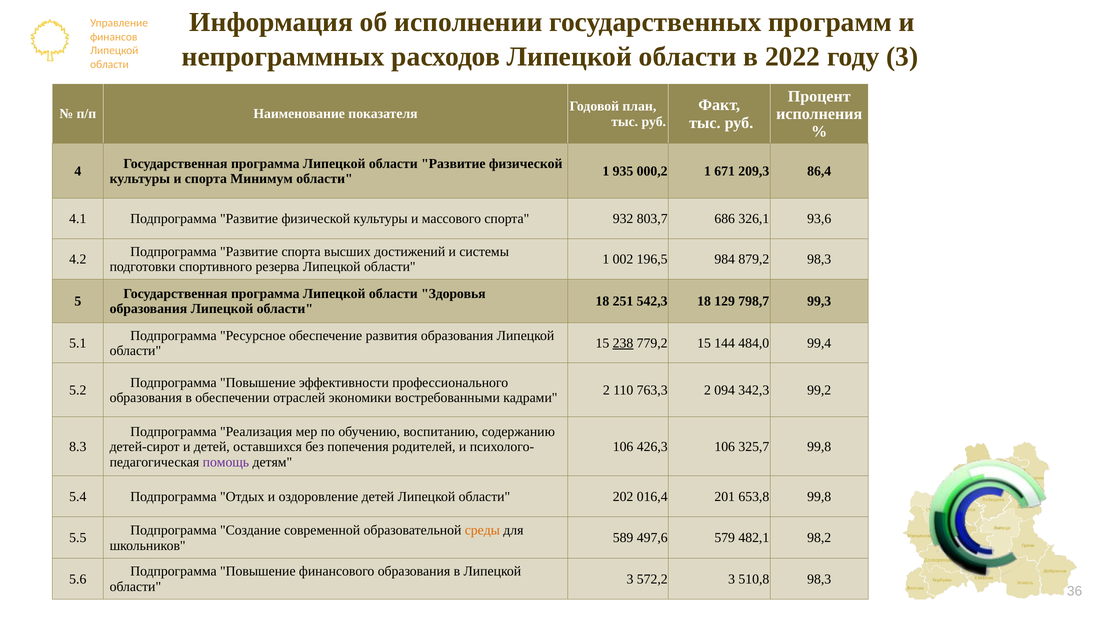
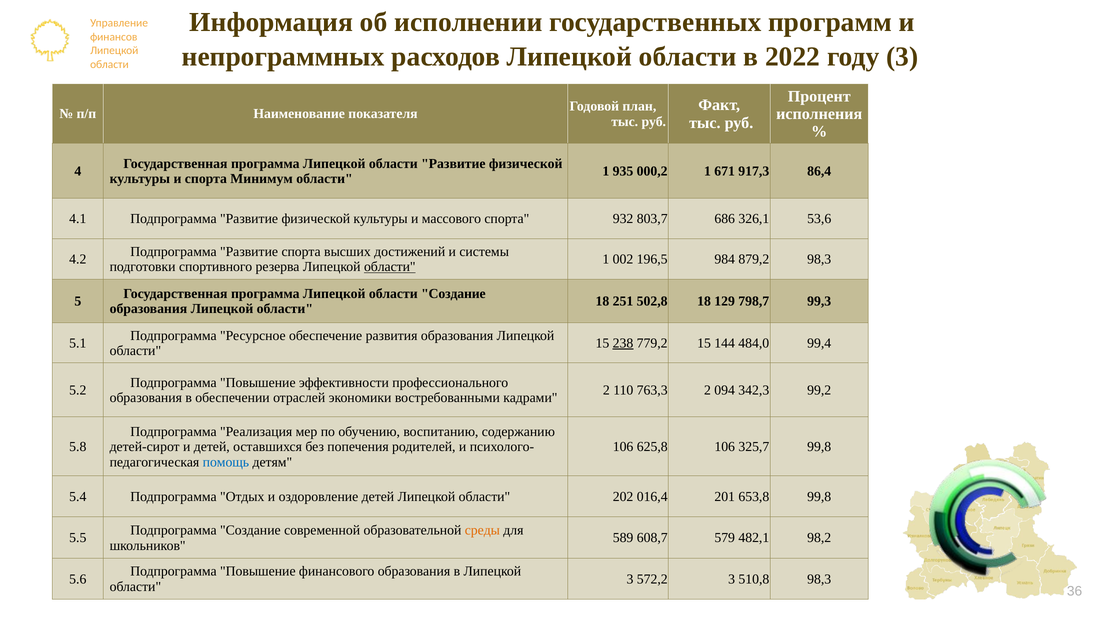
209,3: 209,3 -> 917,3
93,6: 93,6 -> 53,6
области at (390, 267) underline: none -> present
области Здоровья: Здоровья -> Создание
542,3: 542,3 -> 502,8
8.3: 8.3 -> 5.8
426,3: 426,3 -> 625,8
помощь colour: purple -> blue
497,6: 497,6 -> 608,7
